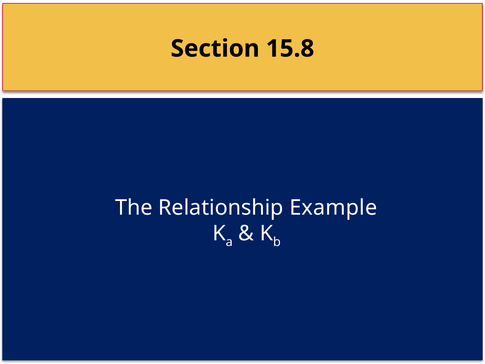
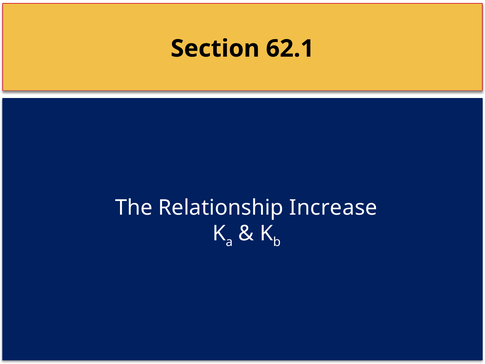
15.8: 15.8 -> 62.1
Example: Example -> Increase
